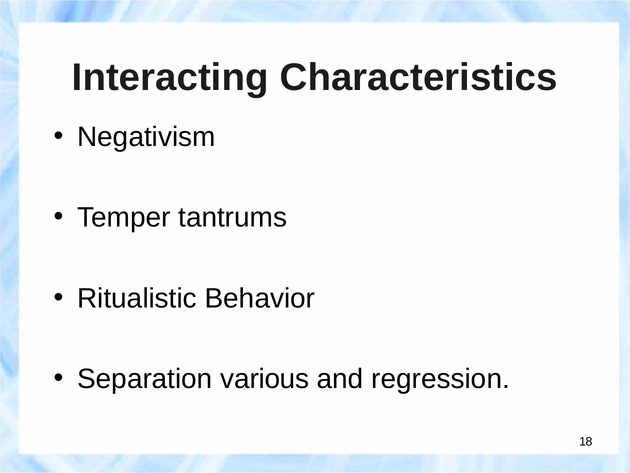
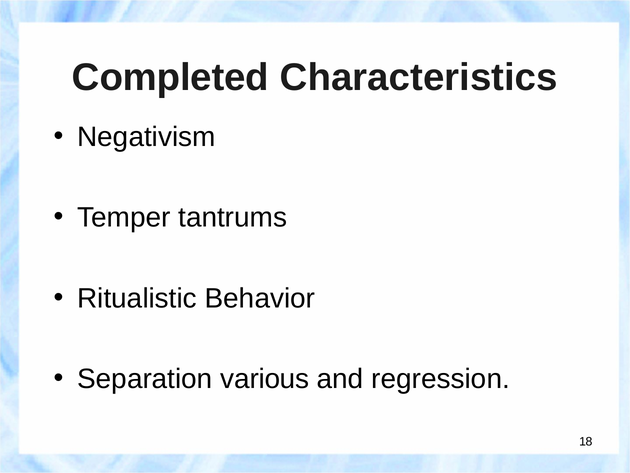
Interacting: Interacting -> Completed
